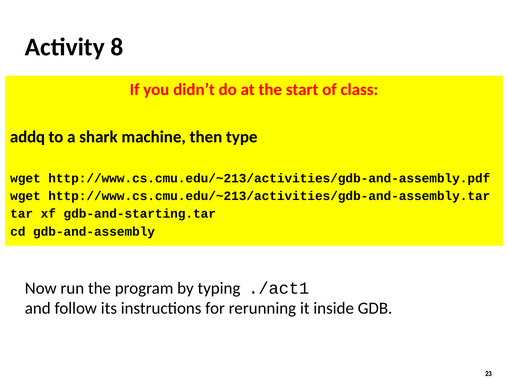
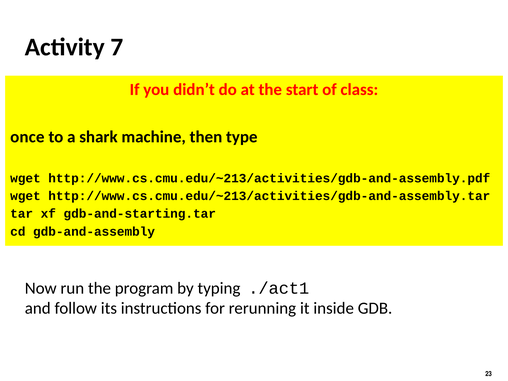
8: 8 -> 7
addq: addq -> once
